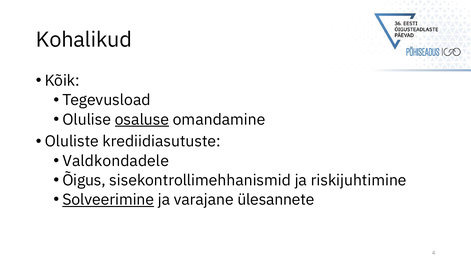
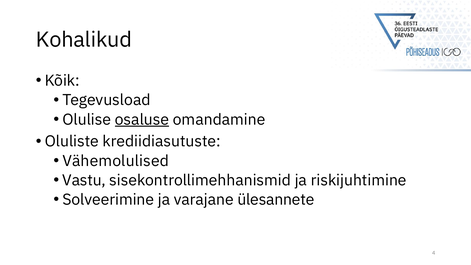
Valdkondadele: Valdkondadele -> Vähemolulised
Õigus: Õigus -> Vastu
Solveerimine underline: present -> none
